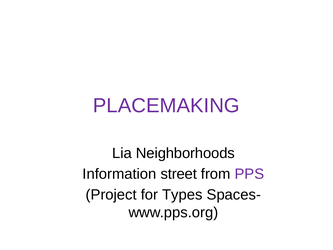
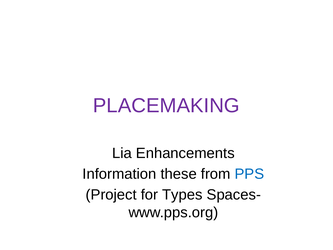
Neighborhoods: Neighborhoods -> Enhancements
street: street -> these
PPS colour: purple -> blue
